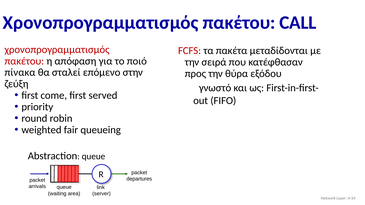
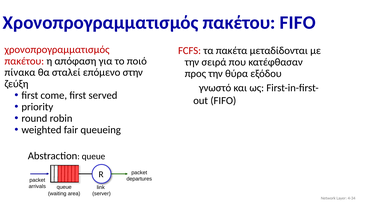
πακέτου CALL: CALL -> FIFO
